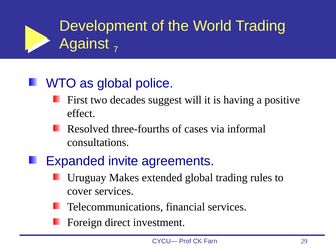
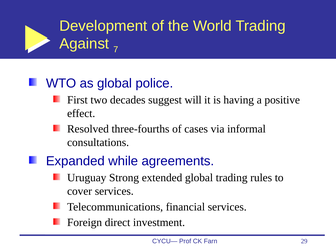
invite: invite -> while
Makes: Makes -> Strong
